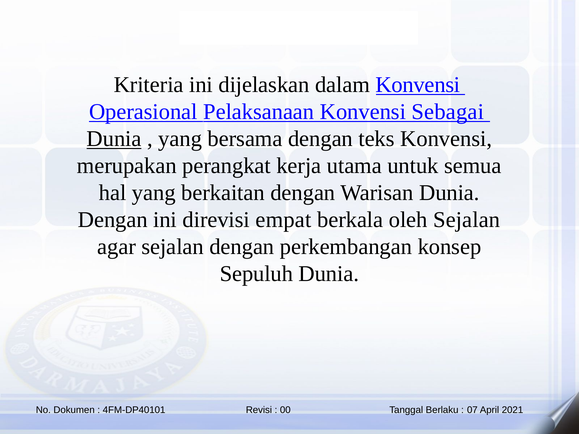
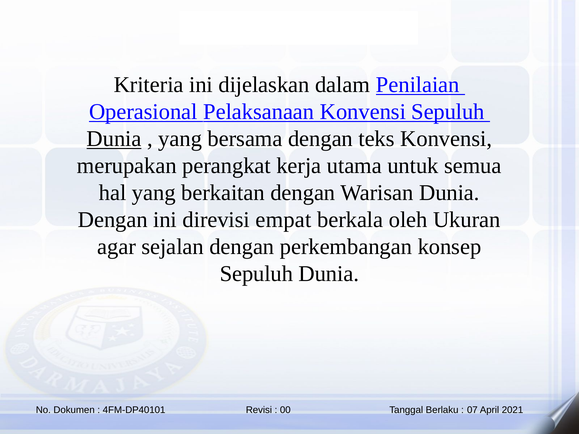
dalam Konvensi: Konvensi -> Penilaian
Konvensi Sebagai: Sebagai -> Sepuluh
oleh Sejalan: Sejalan -> Ukuran
